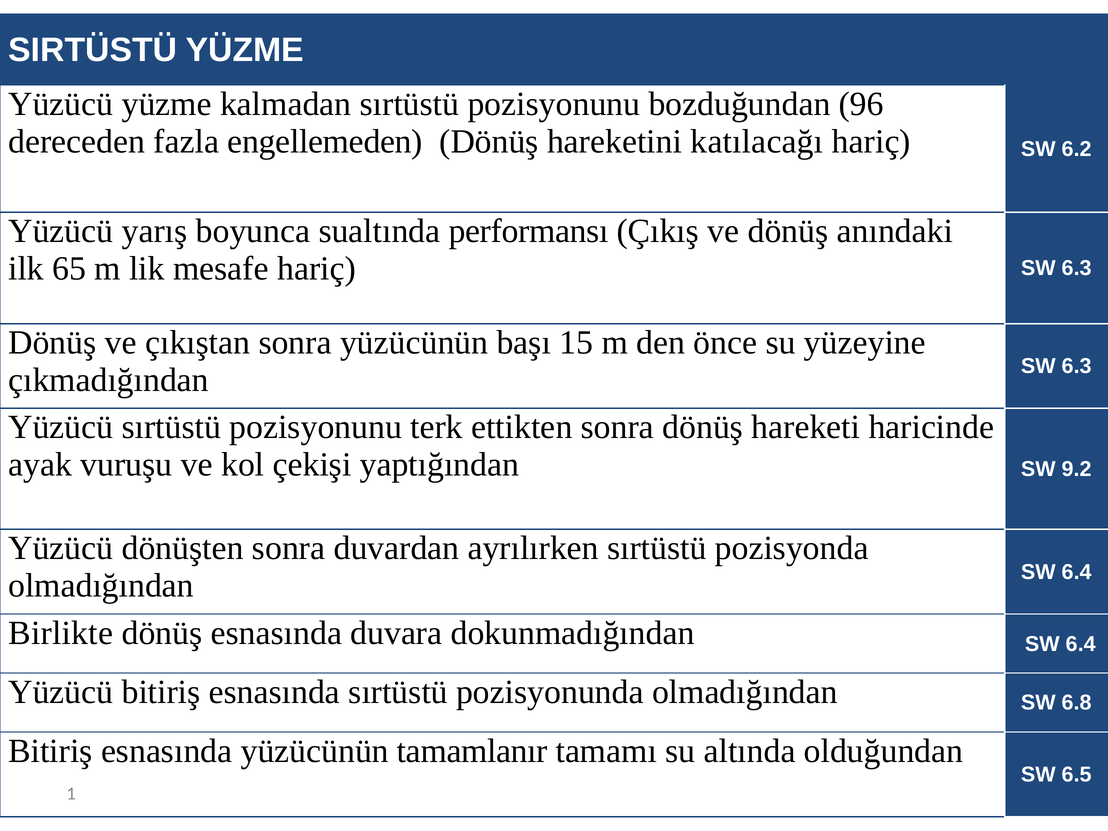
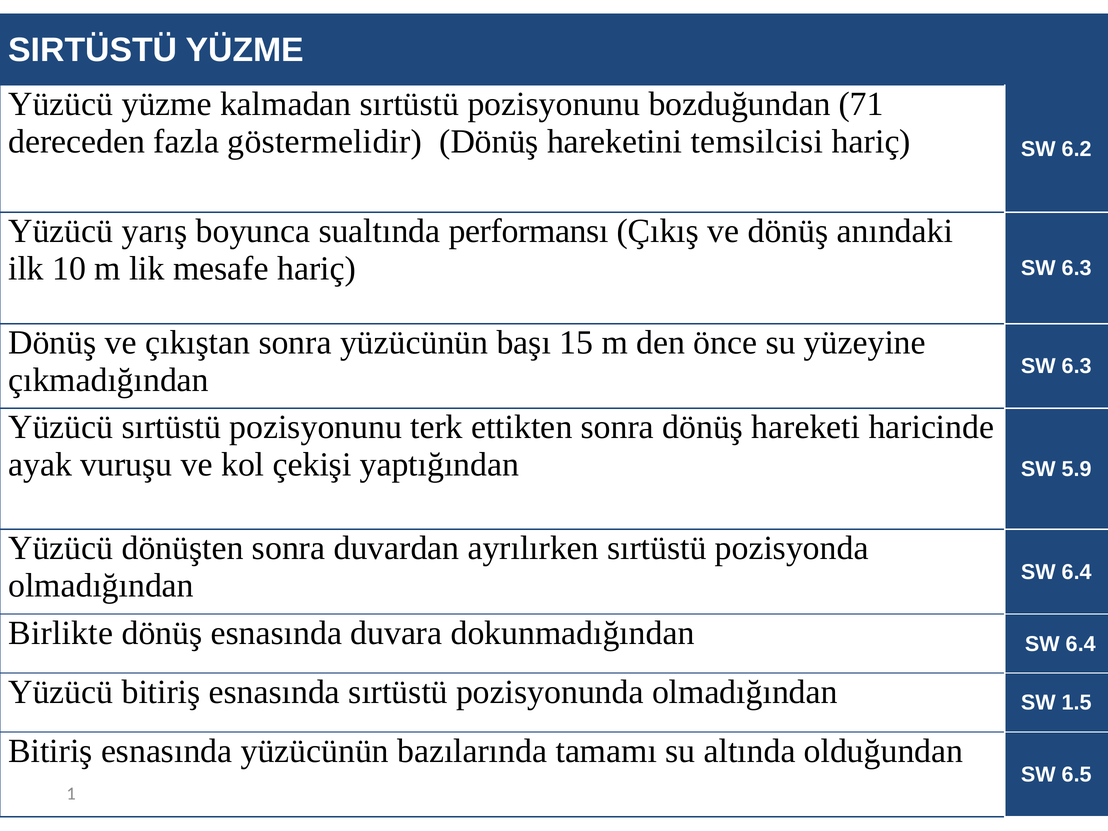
96: 96 -> 71
engellemeden: engellemeden -> göstermelidir
katılacağı: katılacağı -> temsilcisi
65: 65 -> 10
9.2: 9.2 -> 5.9
6.8: 6.8 -> 1.5
tamamlanır: tamamlanır -> bazılarında
